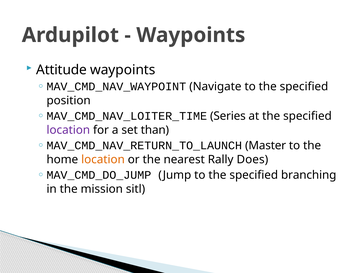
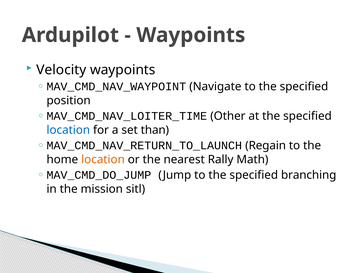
Attitude: Attitude -> Velocity
Series: Series -> Other
location at (68, 130) colour: purple -> blue
Master: Master -> Regain
Does: Does -> Math
